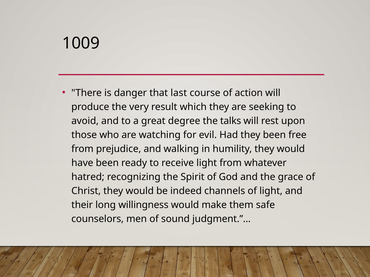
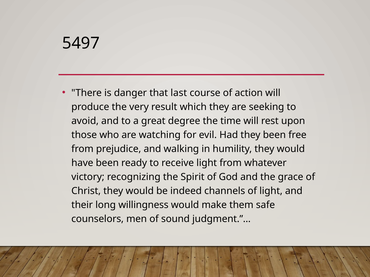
1009: 1009 -> 5497
talks: talks -> time
hatred: hatred -> victory
